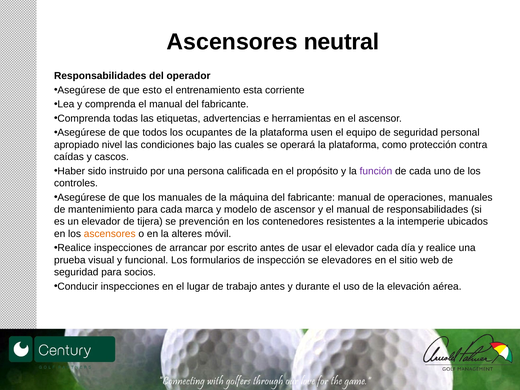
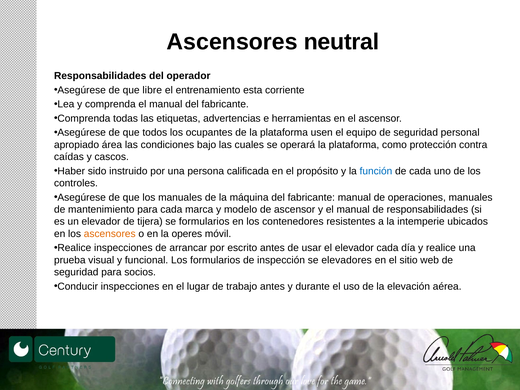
esto: esto -> libre
nivel: nivel -> área
función colour: purple -> blue
se prevención: prevención -> formularios
alteres: alteres -> operes
